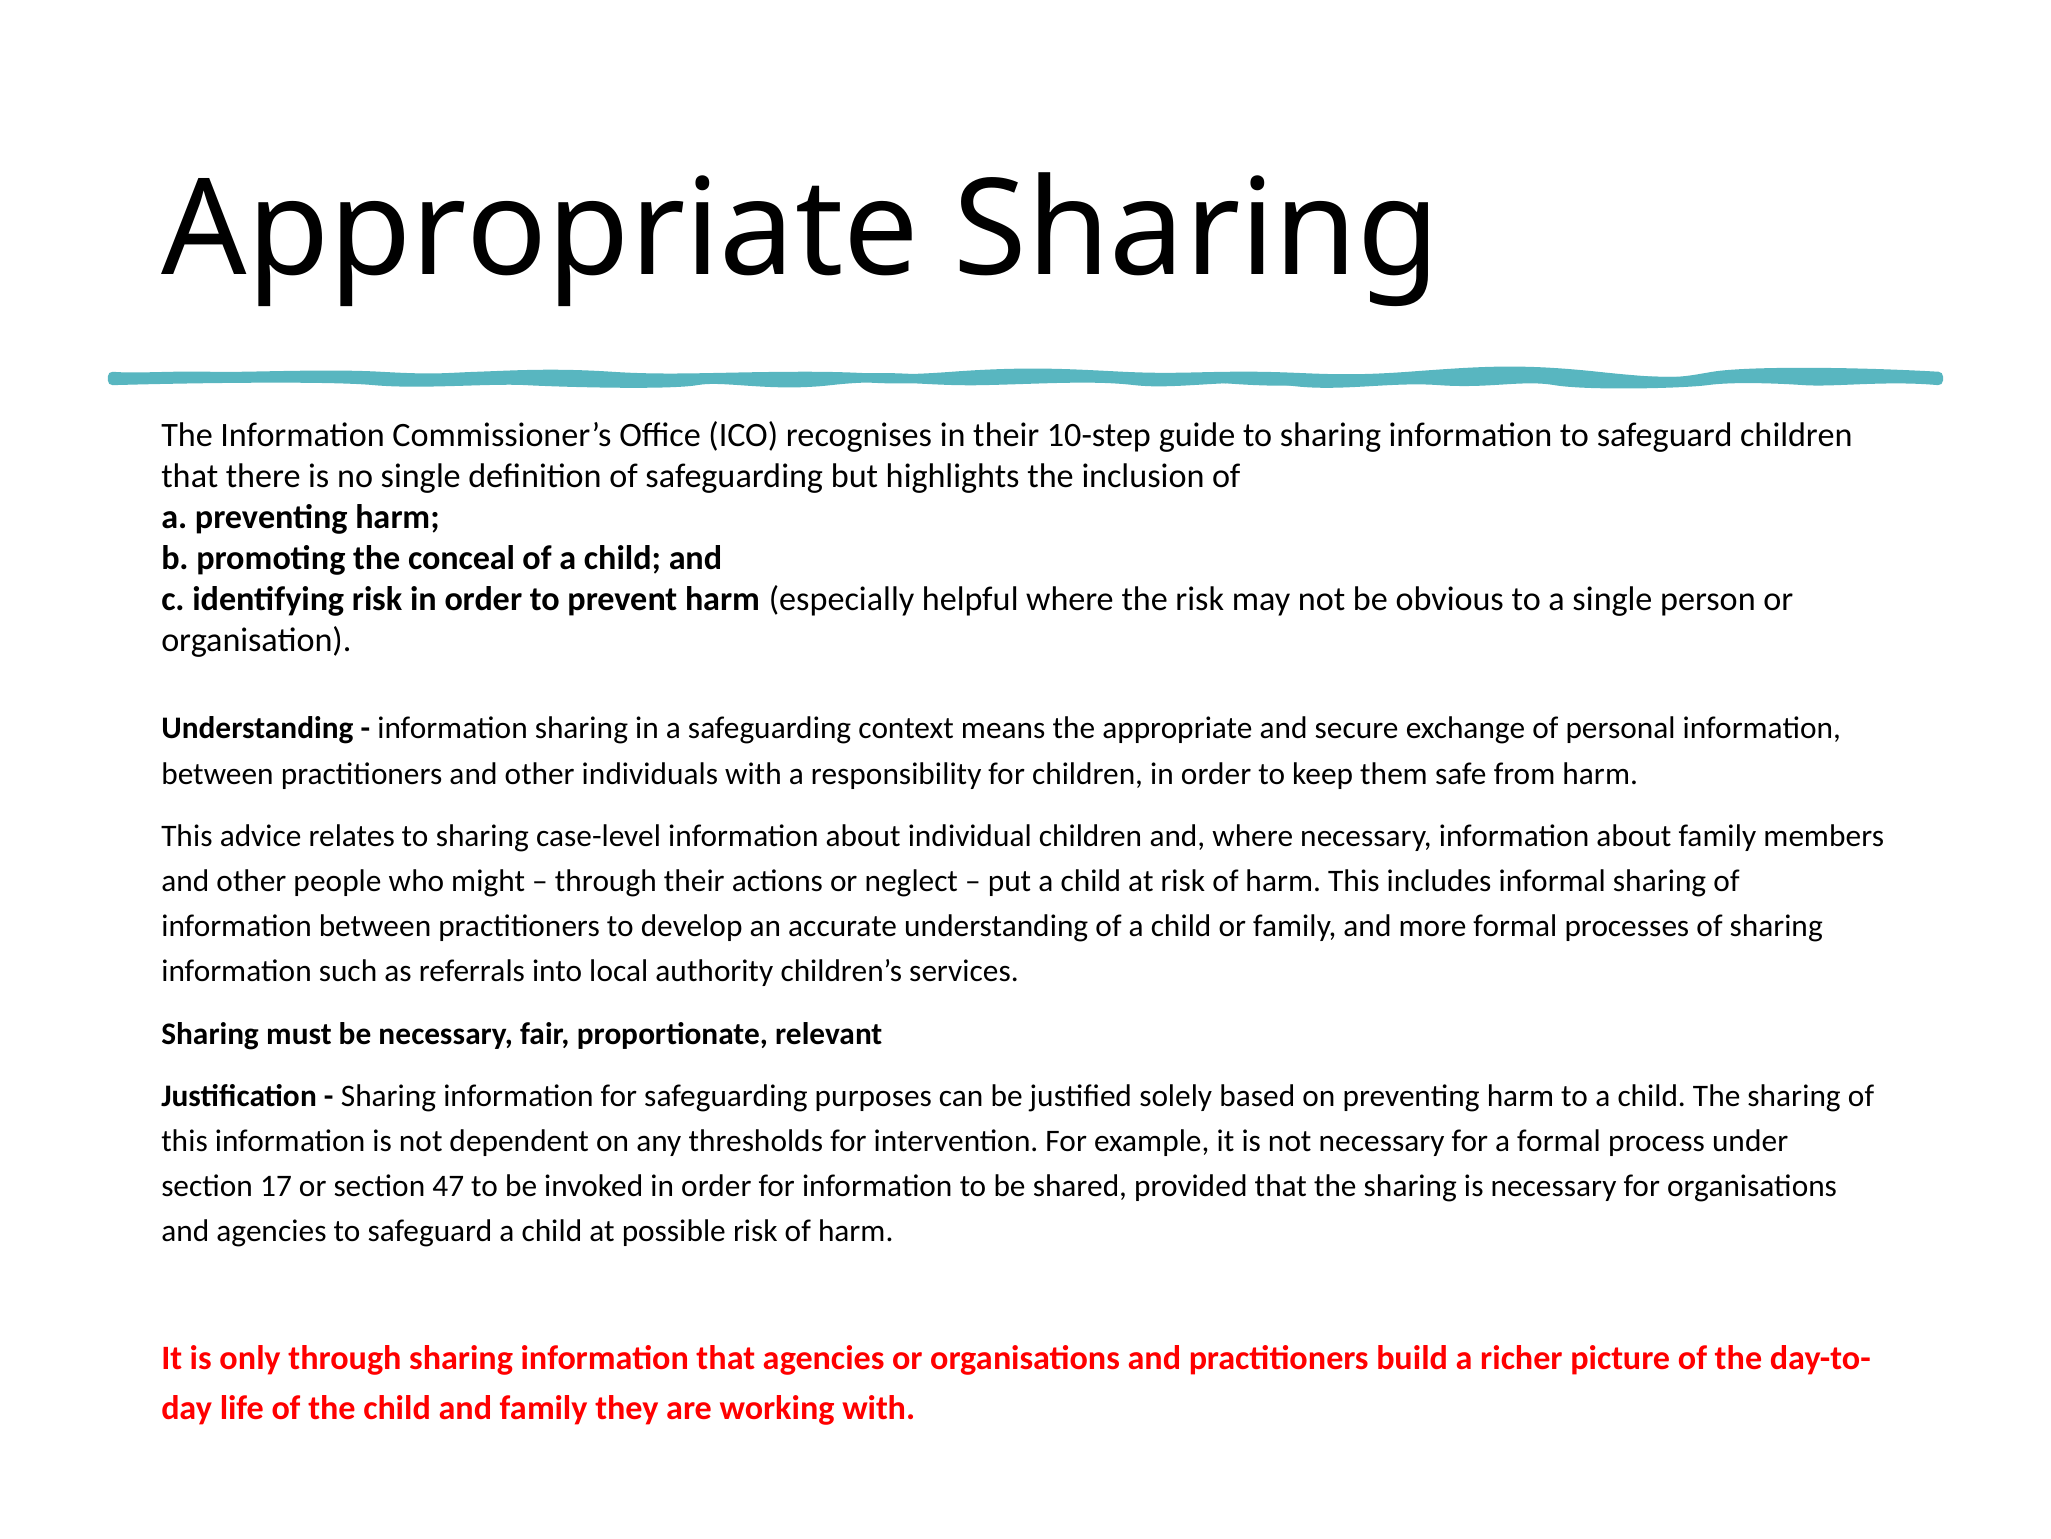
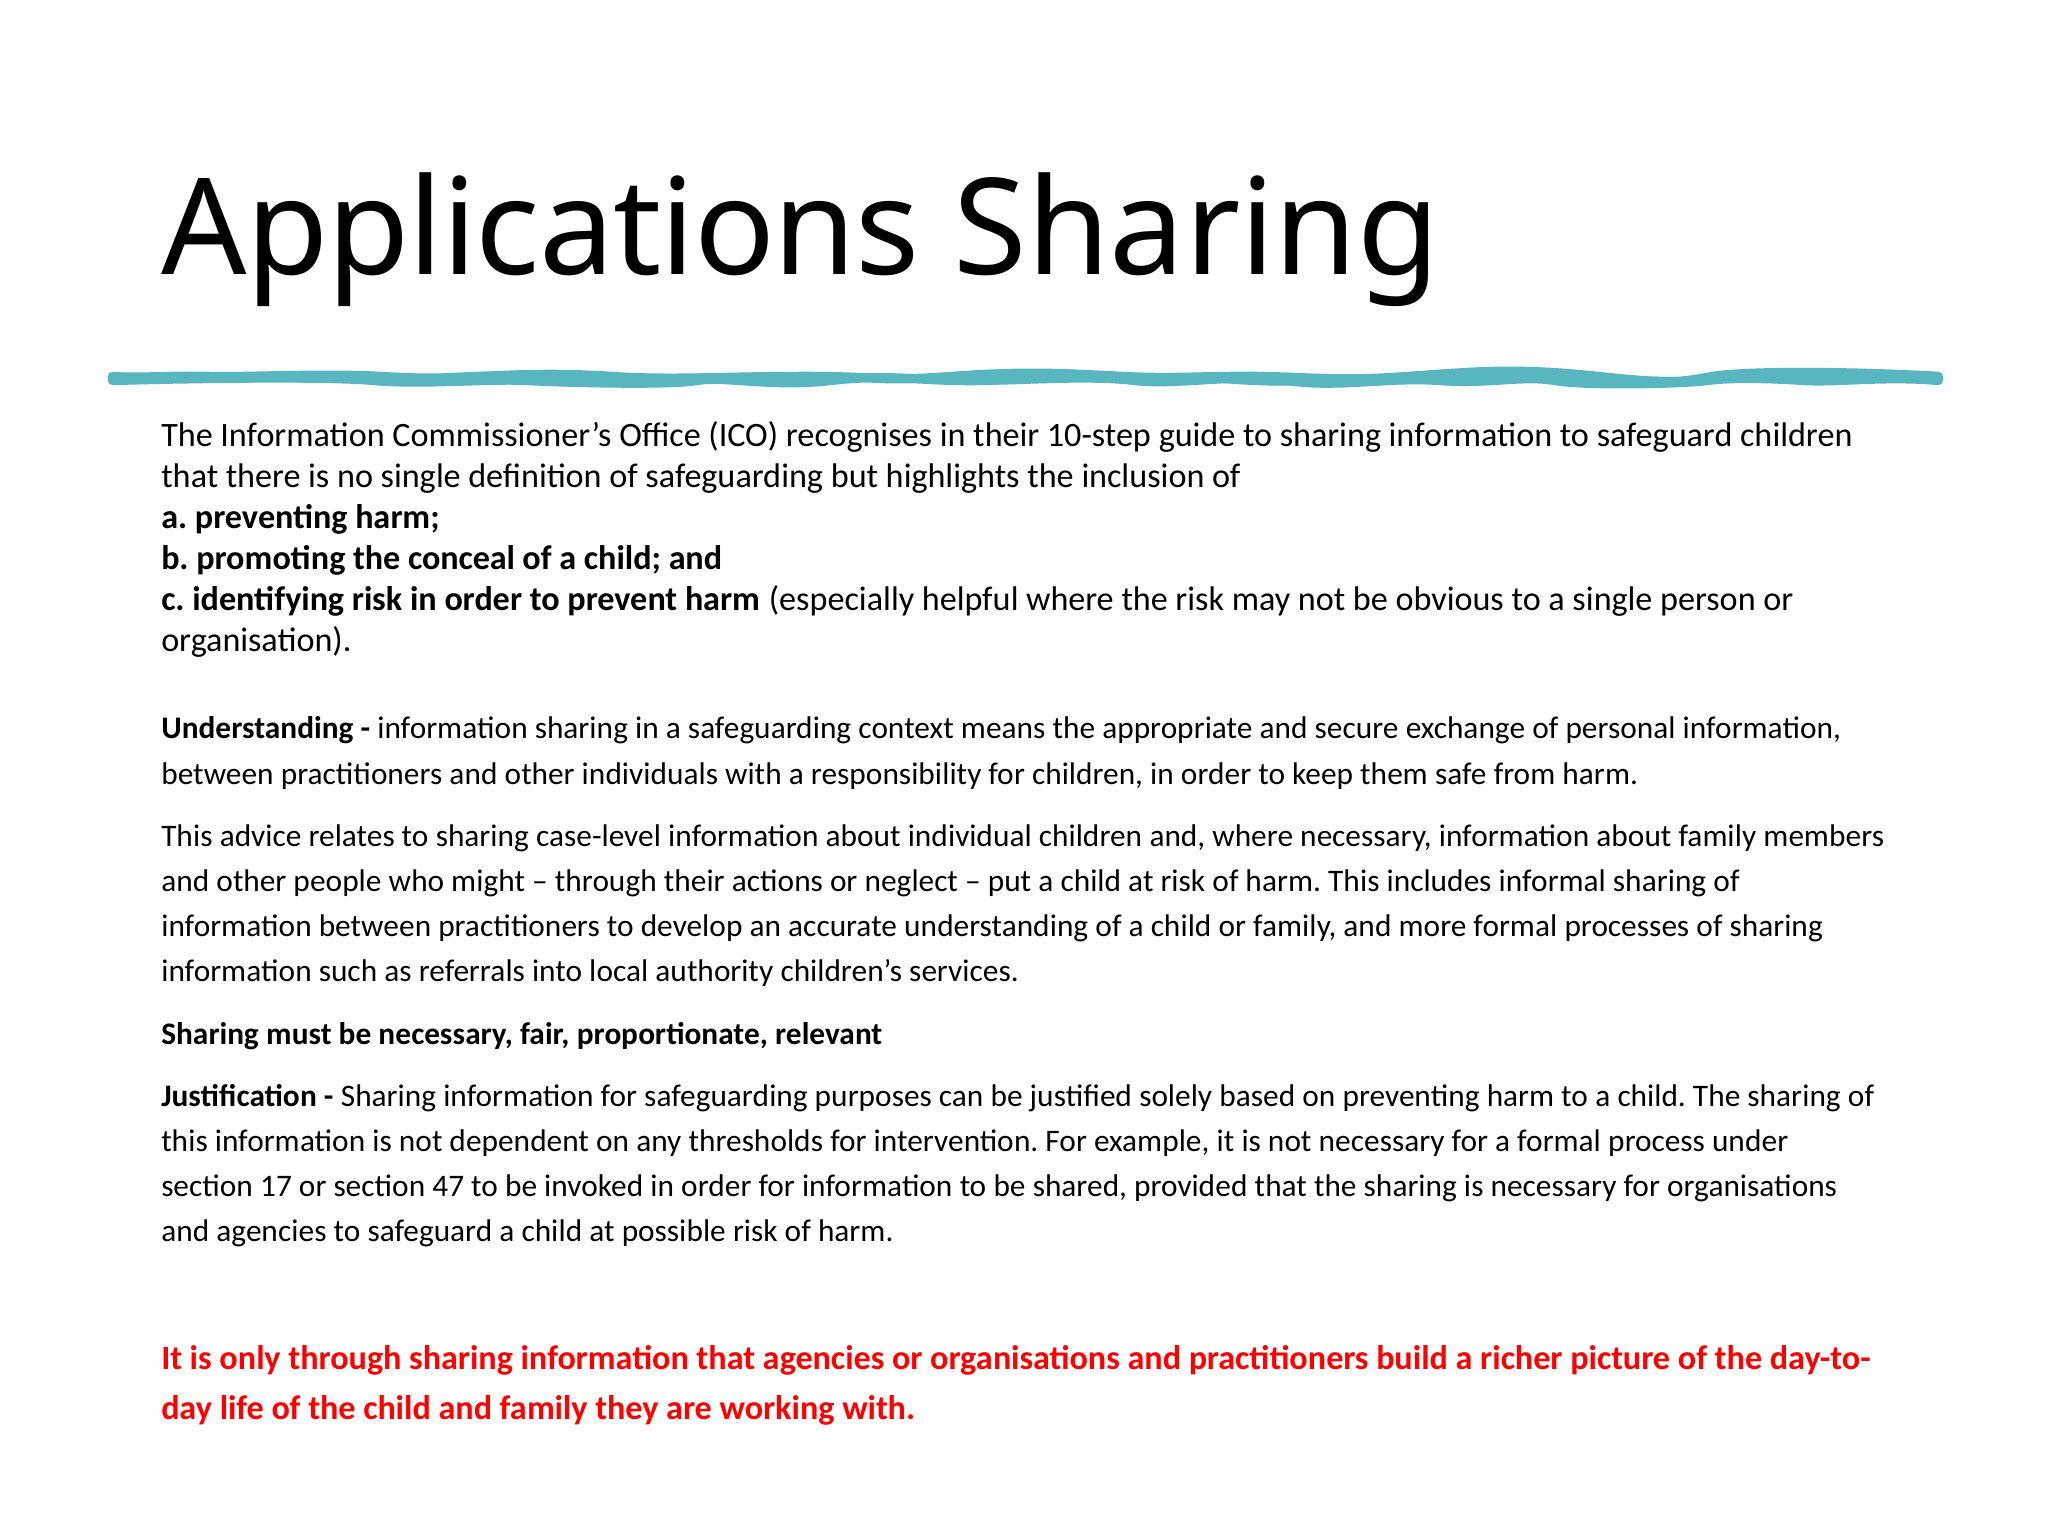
Appropriate at (540, 230): Appropriate -> Applications
